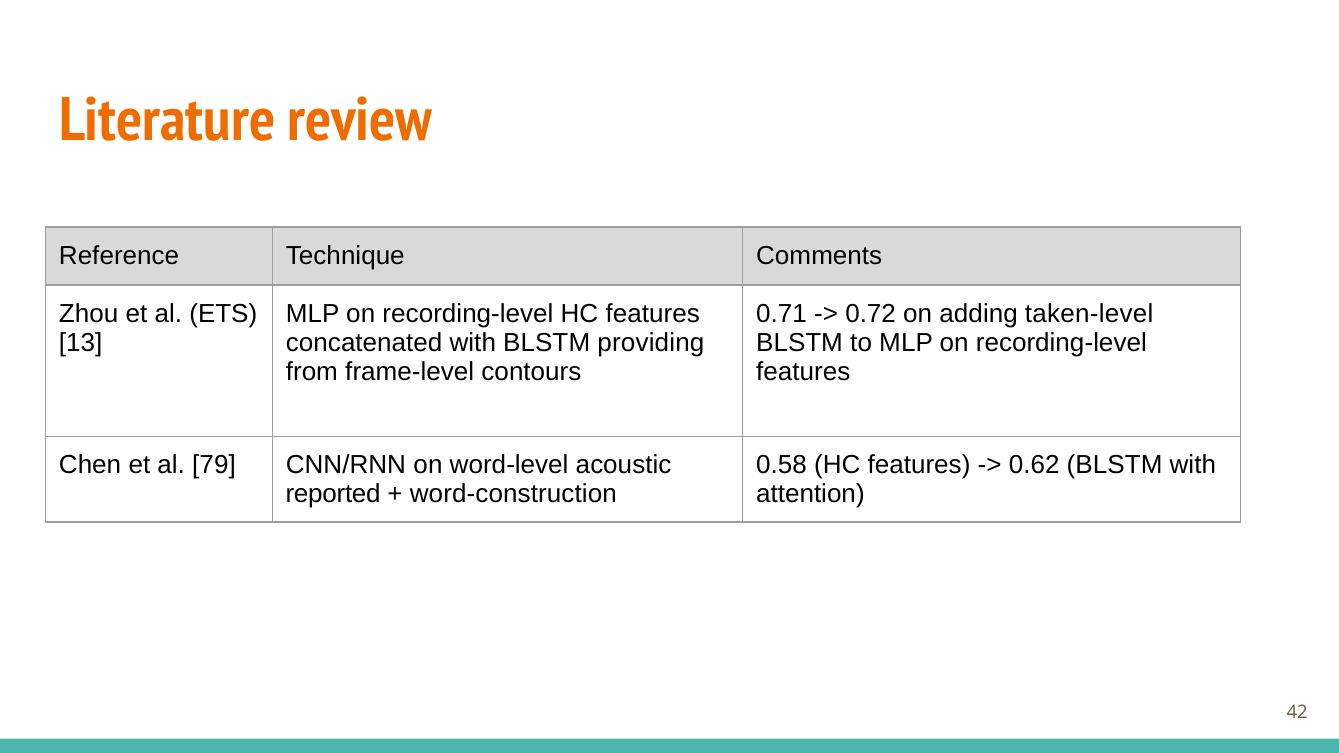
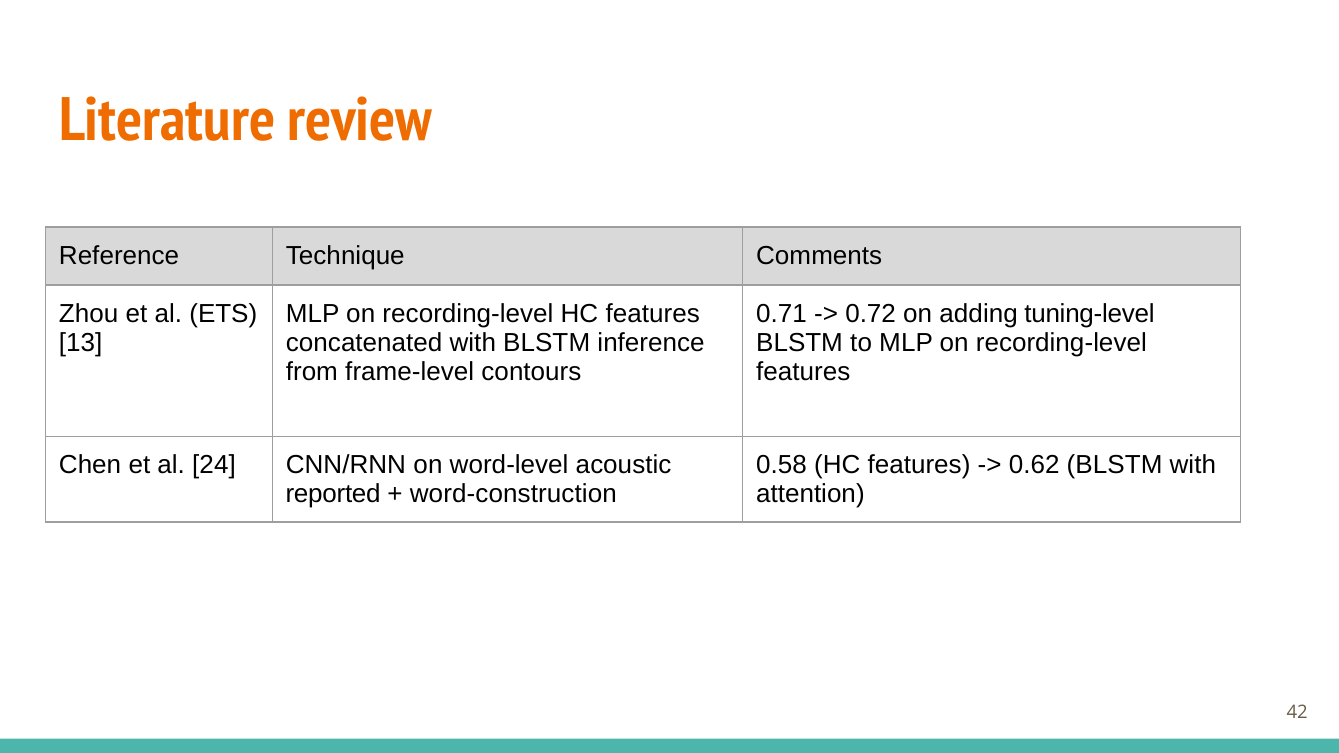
taken-level: taken-level -> tuning-level
providing: providing -> inference
79: 79 -> 24
